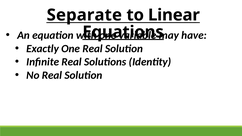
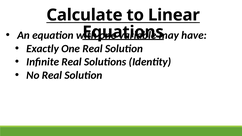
Separate: Separate -> Calculate
